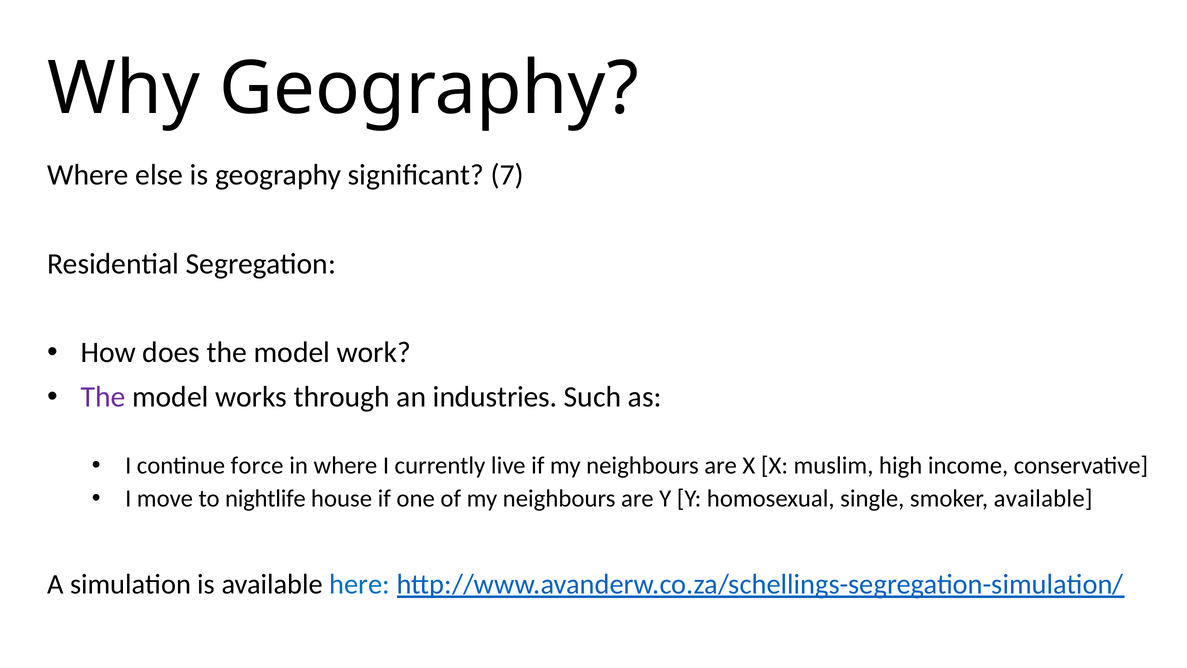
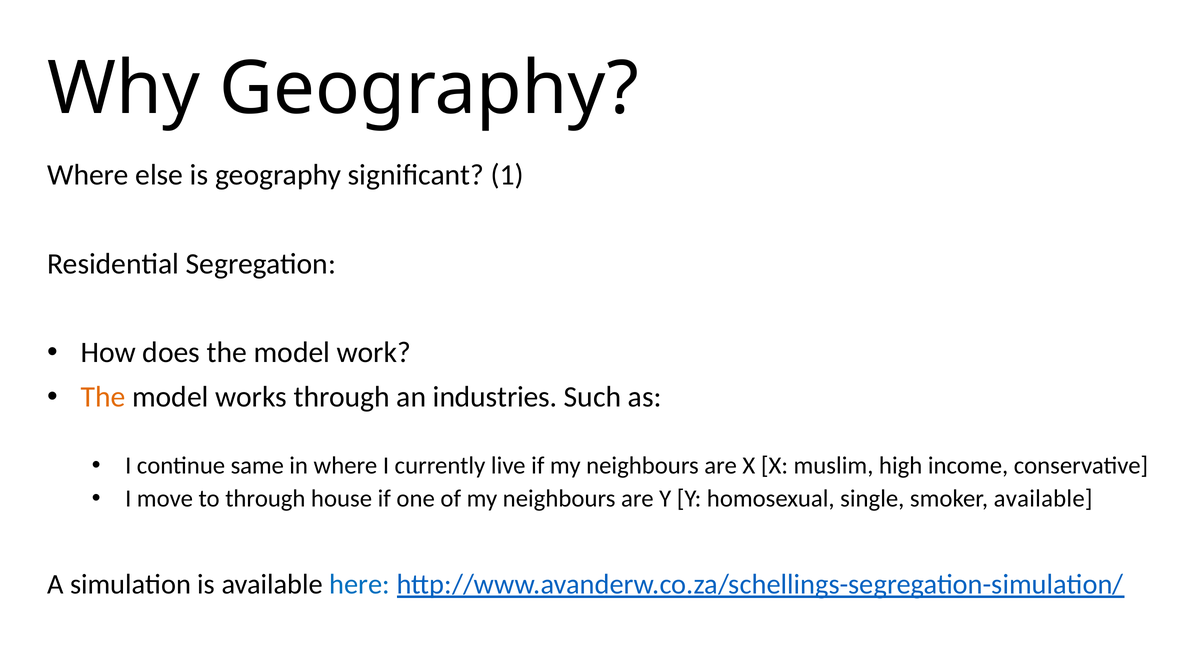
7: 7 -> 1
The at (103, 397) colour: purple -> orange
force: force -> same
to nightlife: nightlife -> through
